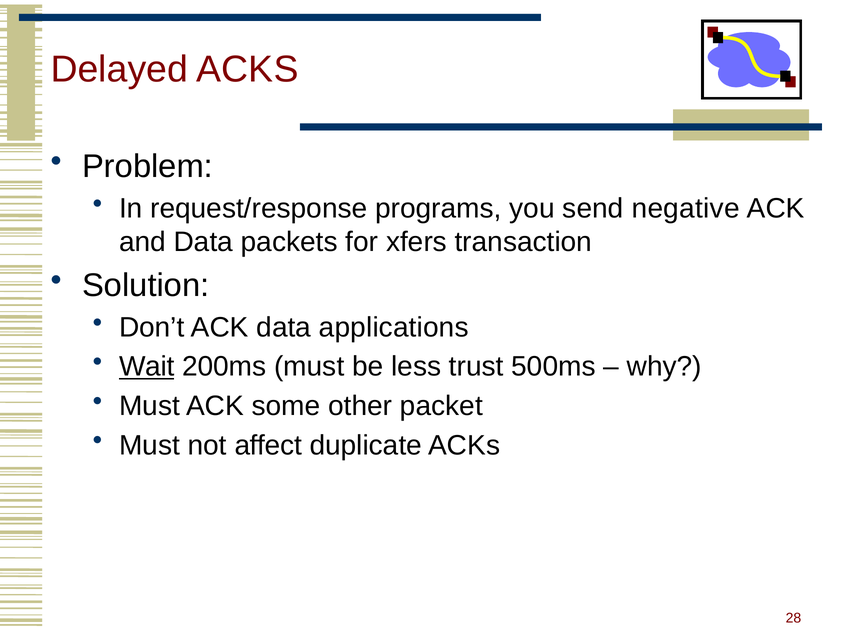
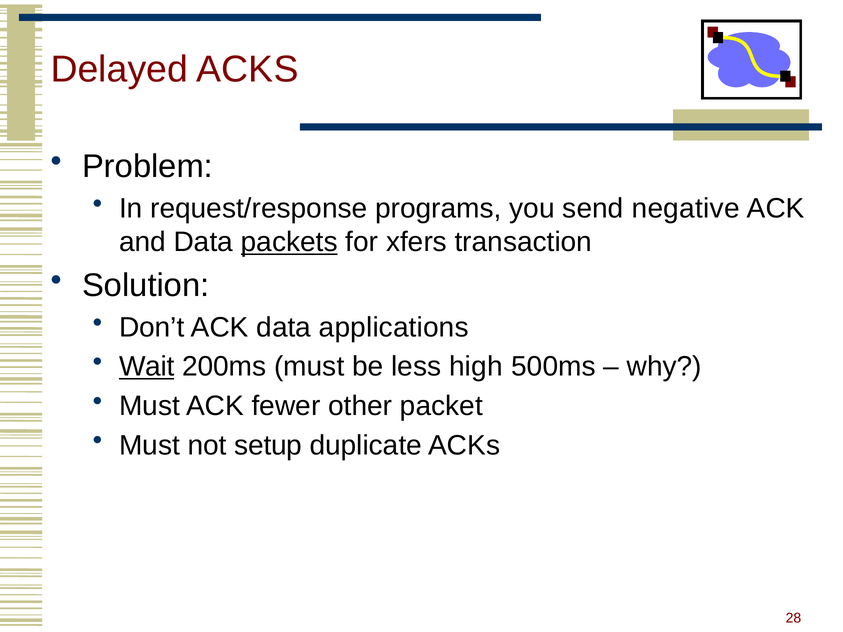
packets underline: none -> present
trust: trust -> high
some: some -> fewer
affect: affect -> setup
